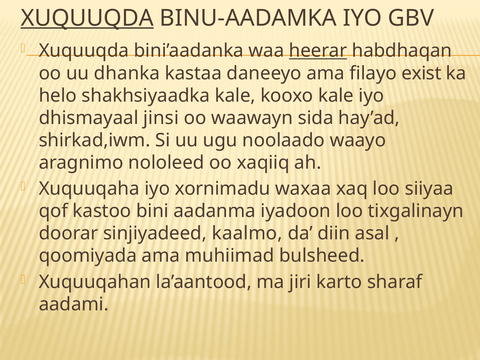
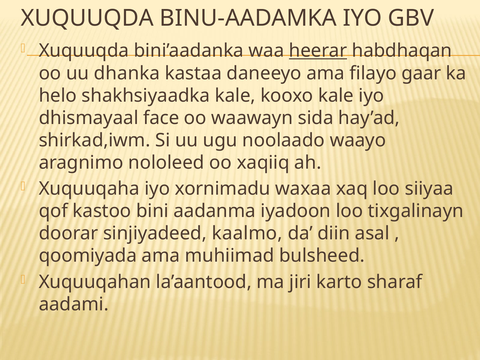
XUQUUQDA at (87, 18) underline: present -> none
exist: exist -> gaar
jinsi: jinsi -> face
